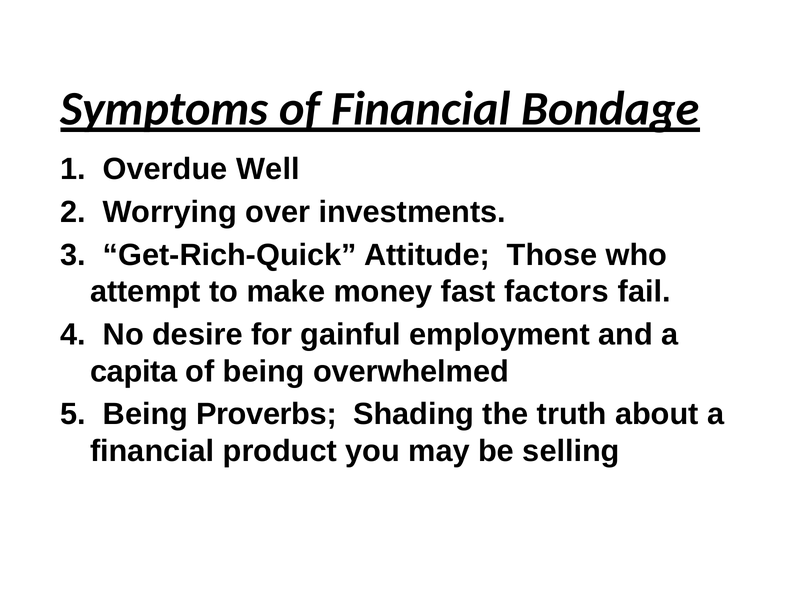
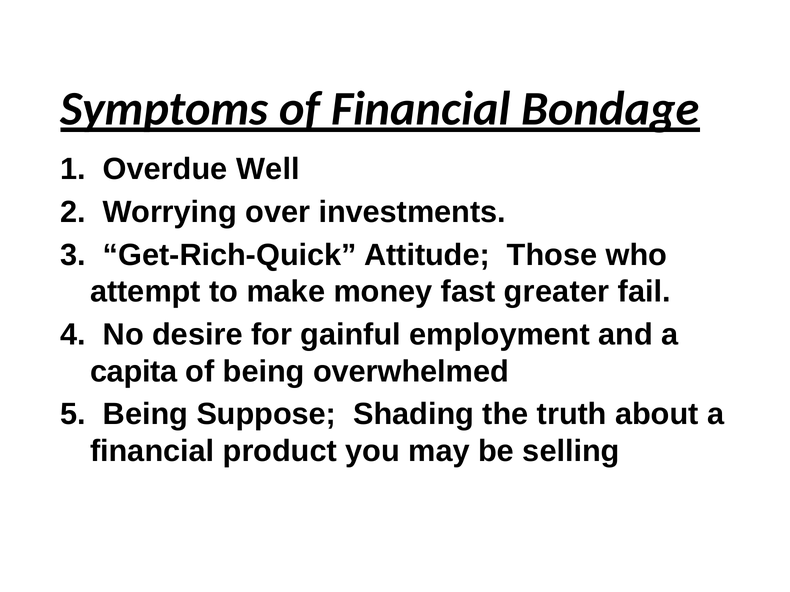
factors: factors -> greater
Proverbs: Proverbs -> Suppose
